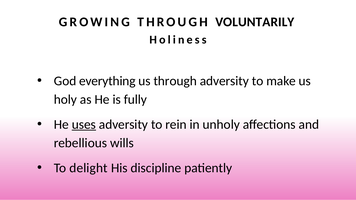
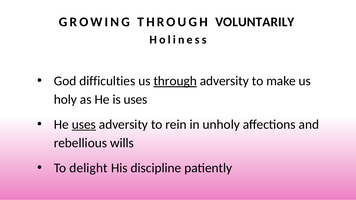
everything: everything -> difficulties
through at (175, 81) underline: none -> present
is fully: fully -> uses
